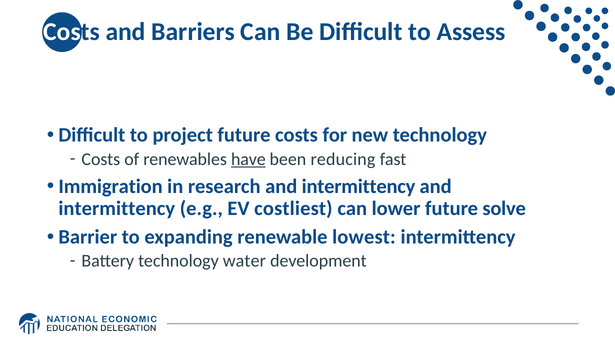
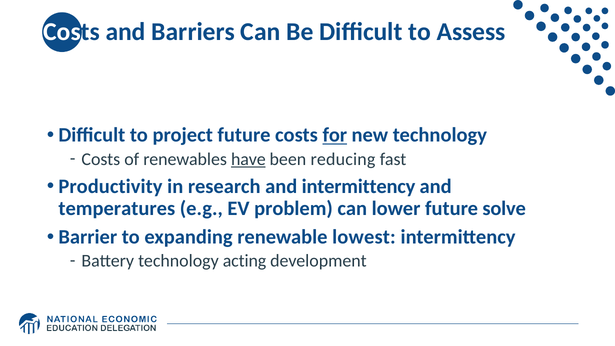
for underline: none -> present
Immigration: Immigration -> Productivity
intermittency at (117, 208): intermittency -> temperatures
costliest: costliest -> problem
water: water -> acting
